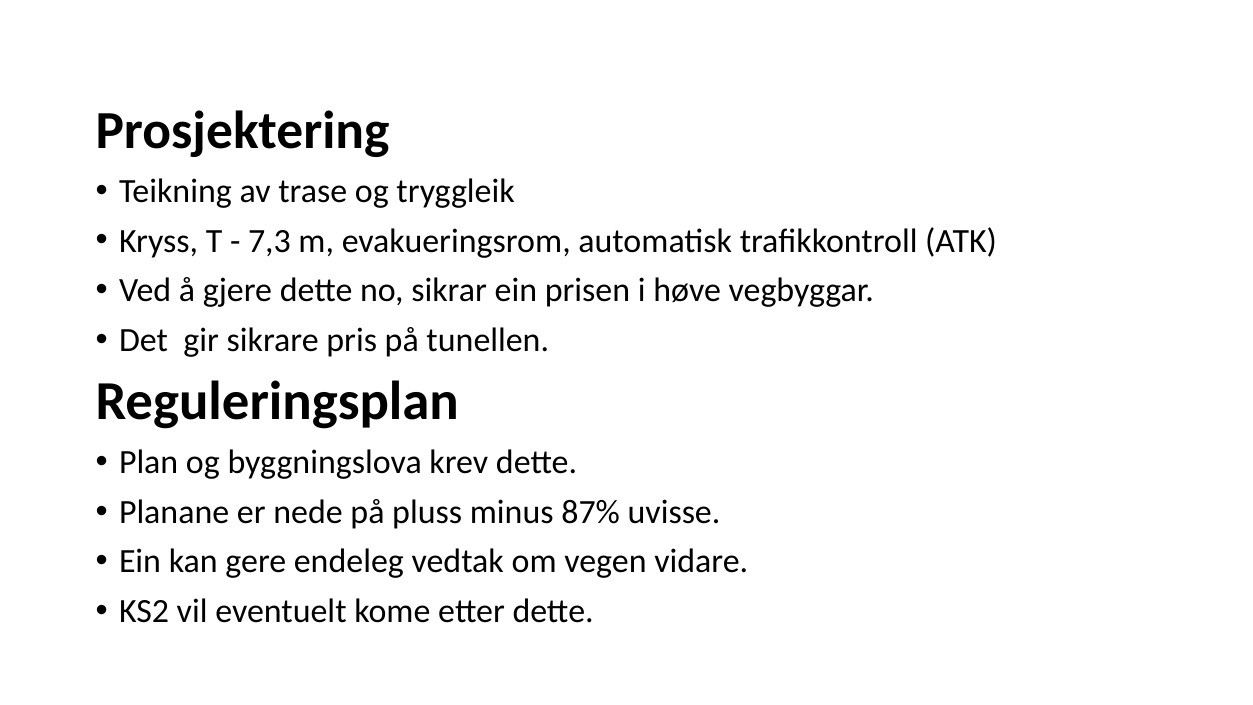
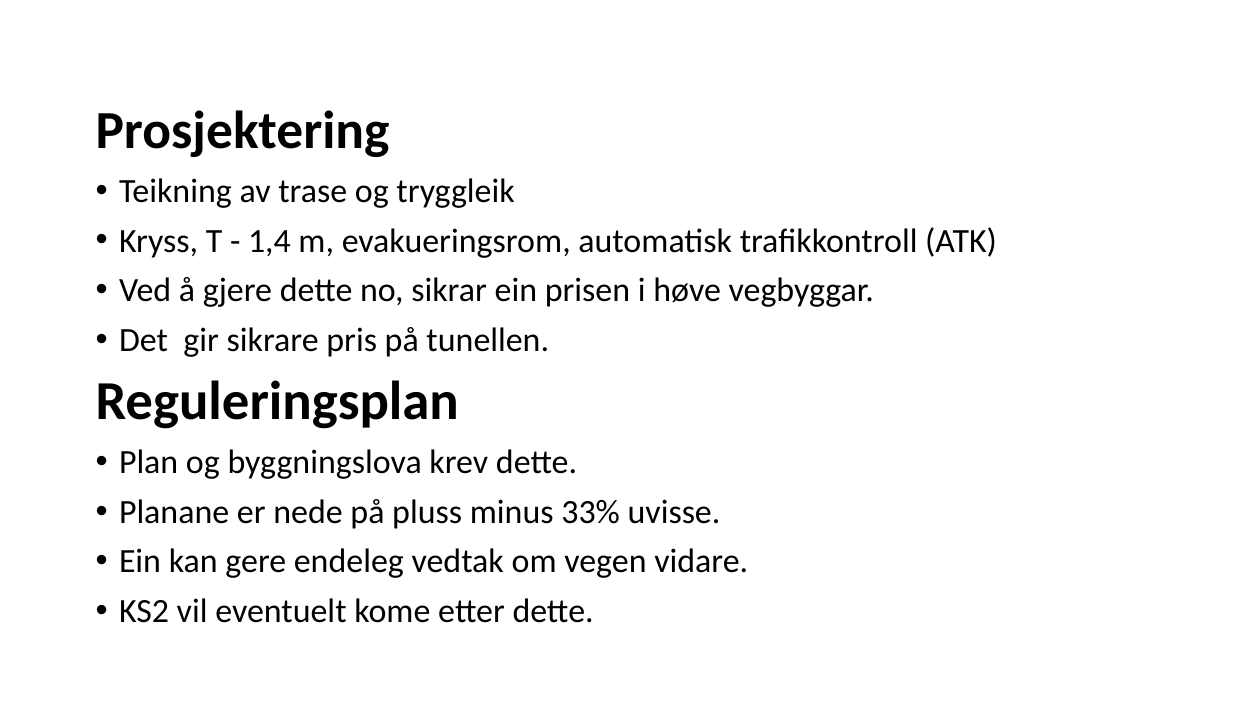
7,3: 7,3 -> 1,4
87%: 87% -> 33%
